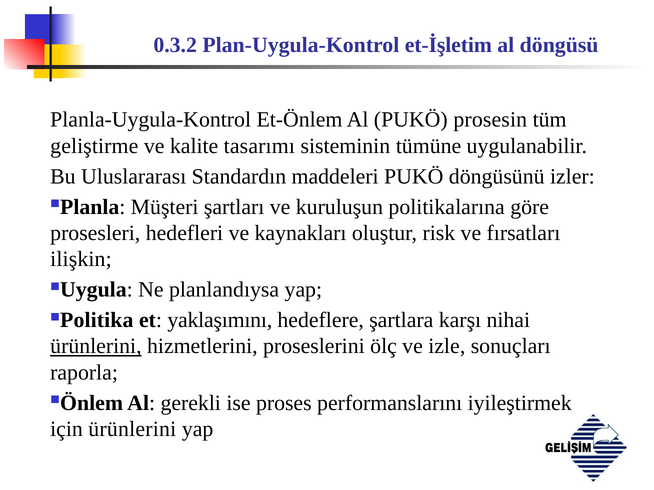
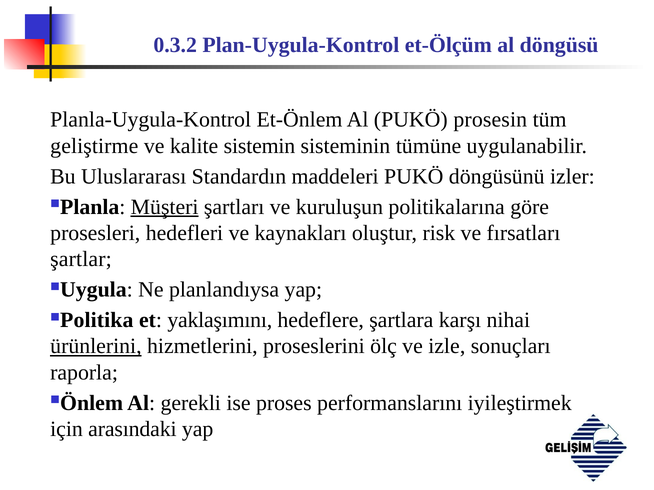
et-İşletim: et-İşletim -> et-Ölçüm
tasarımı: tasarımı -> sistemin
Müşteri underline: none -> present
ilişkin: ilişkin -> şartlar
için ürünlerini: ürünlerini -> arasındaki
